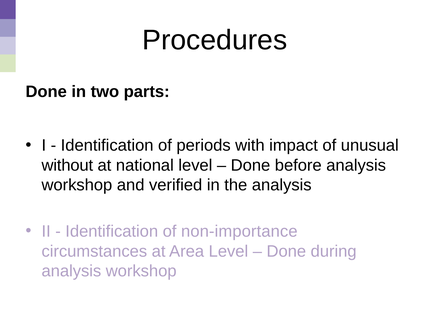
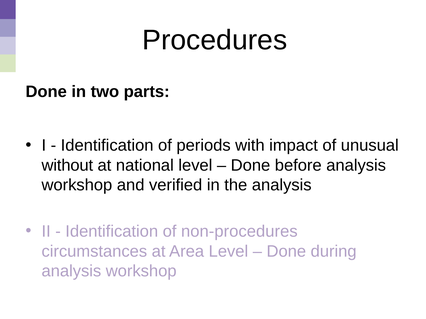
non-importance: non-importance -> non-procedures
